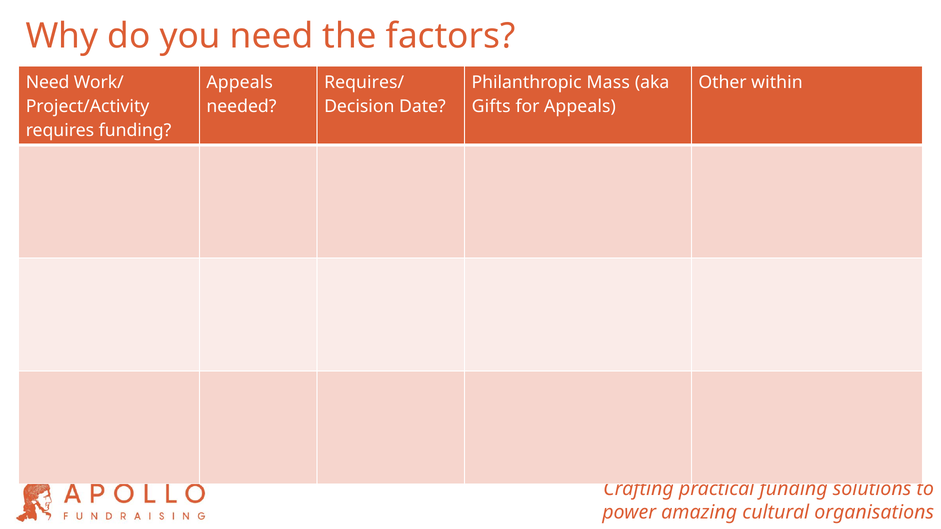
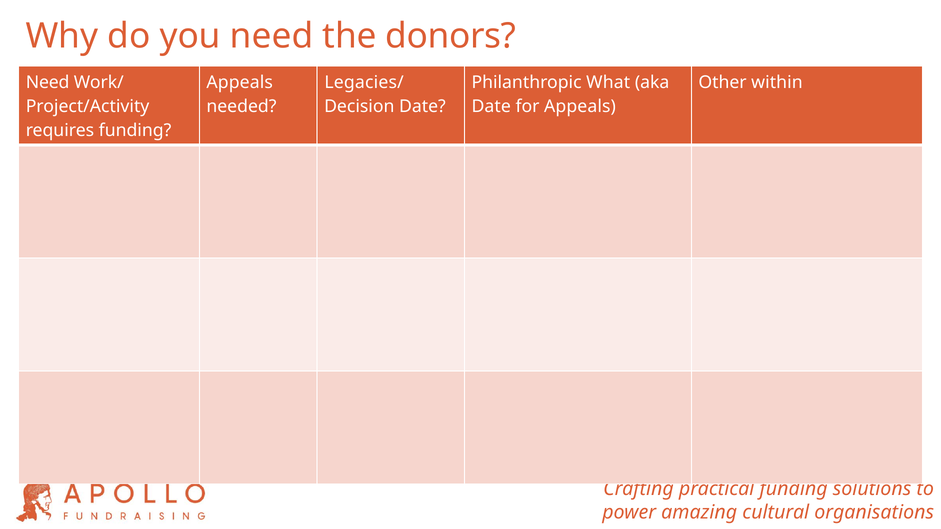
factors: factors -> donors
Requires/: Requires/ -> Legacies/
Mass: Mass -> What
Gifts at (491, 106): Gifts -> Date
